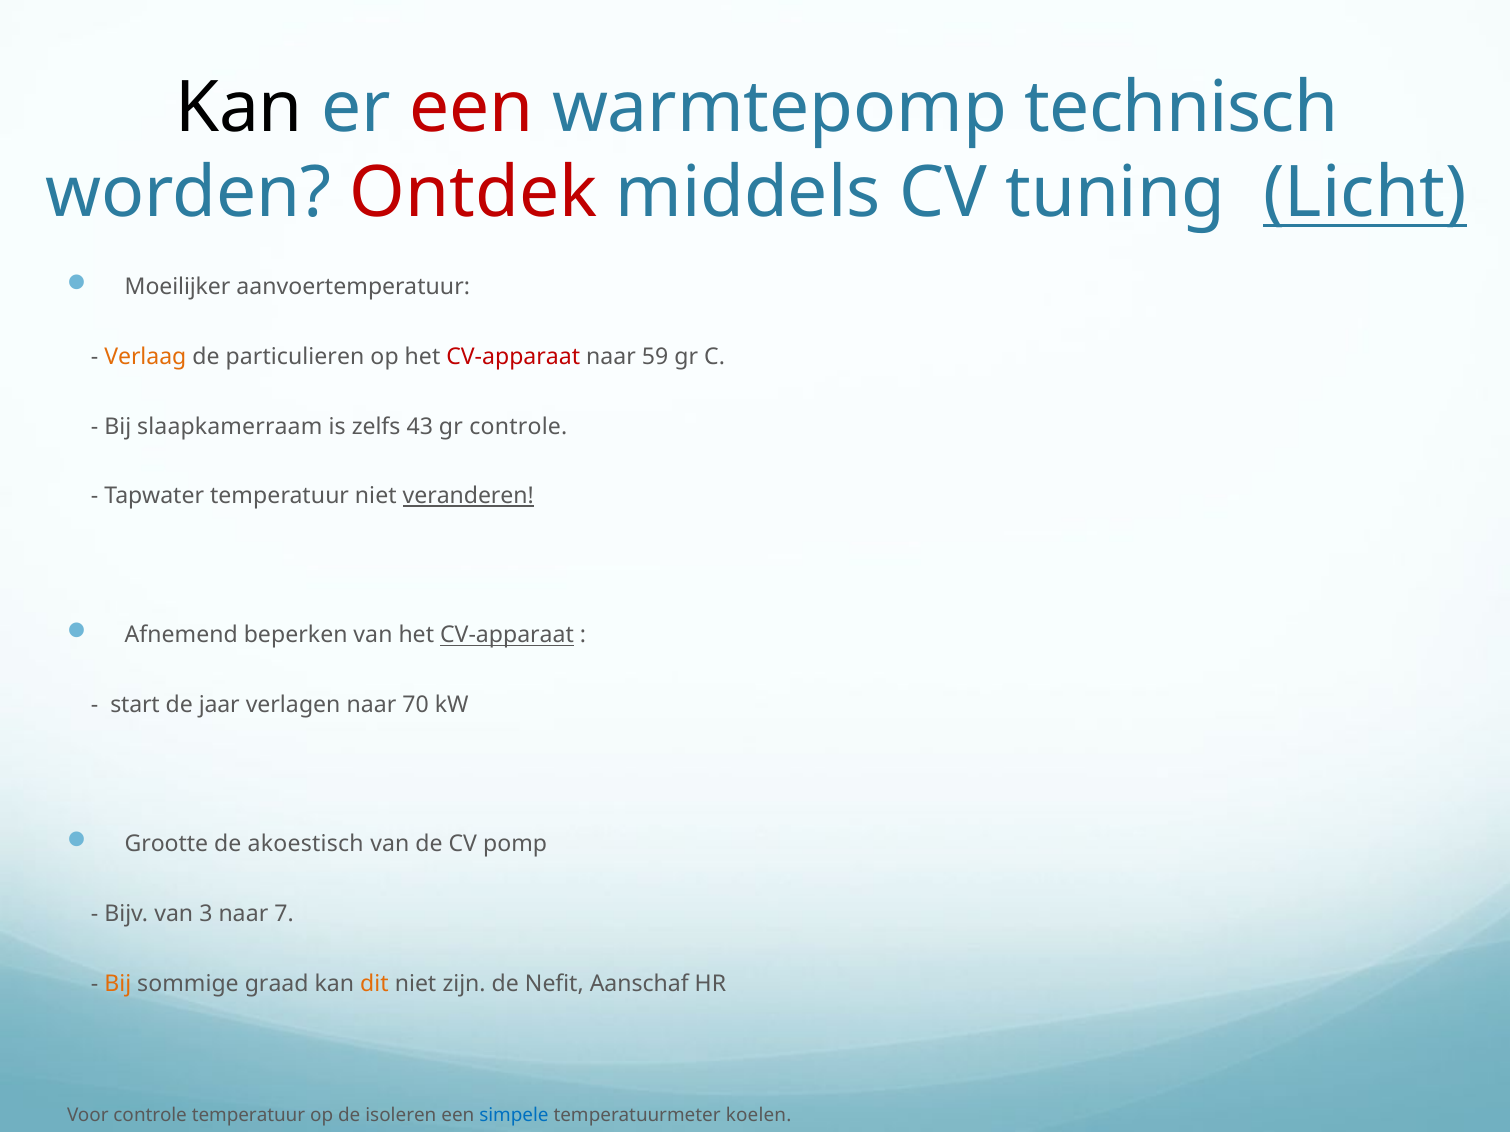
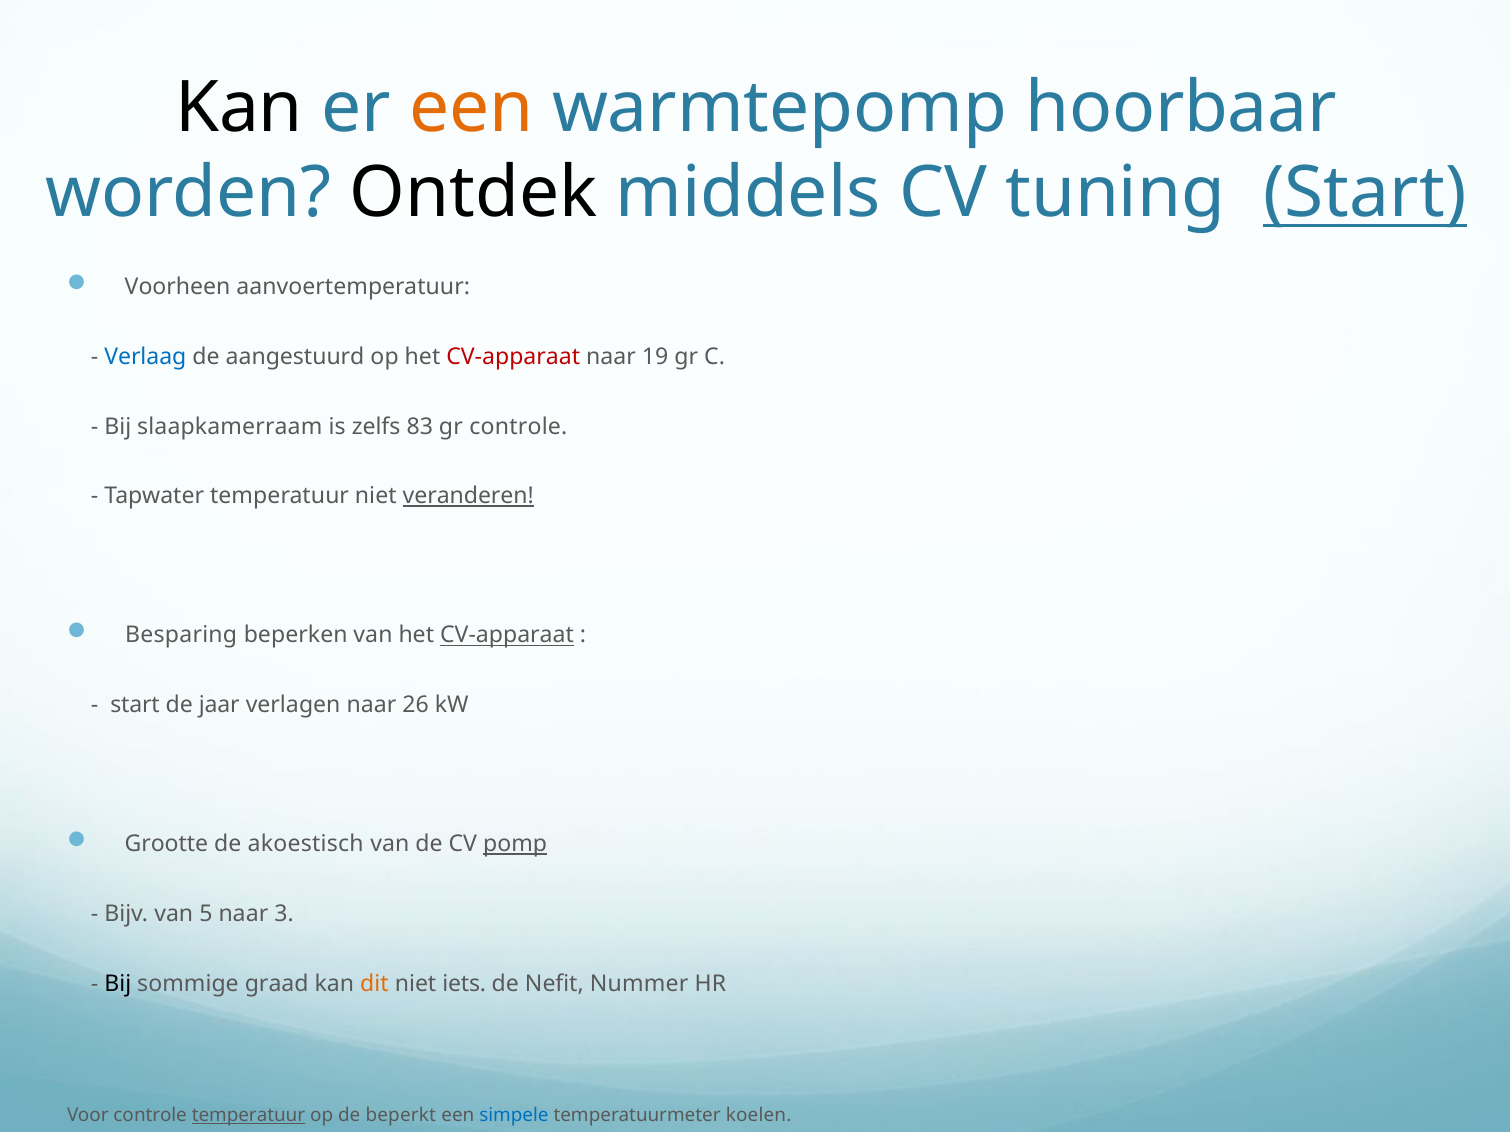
een at (471, 108) colour: red -> orange
technisch: technisch -> hoorbaar
Ontdek colour: red -> black
tuning Licht: Licht -> Start
Moeilijker: Moeilijker -> Voorheen
Verlaag colour: orange -> blue
particulieren: particulieren -> aangestuurd
59: 59 -> 19
43: 43 -> 83
Afnemend: Afnemend -> Besparing
70: 70 -> 26
pomp underline: none -> present
3: 3 -> 5
7: 7 -> 3
Bij at (118, 984) colour: orange -> black
zijn: zijn -> iets
Aanschaf: Aanschaf -> Nummer
temperatuur at (248, 1116) underline: none -> present
isoleren: isoleren -> beperkt
